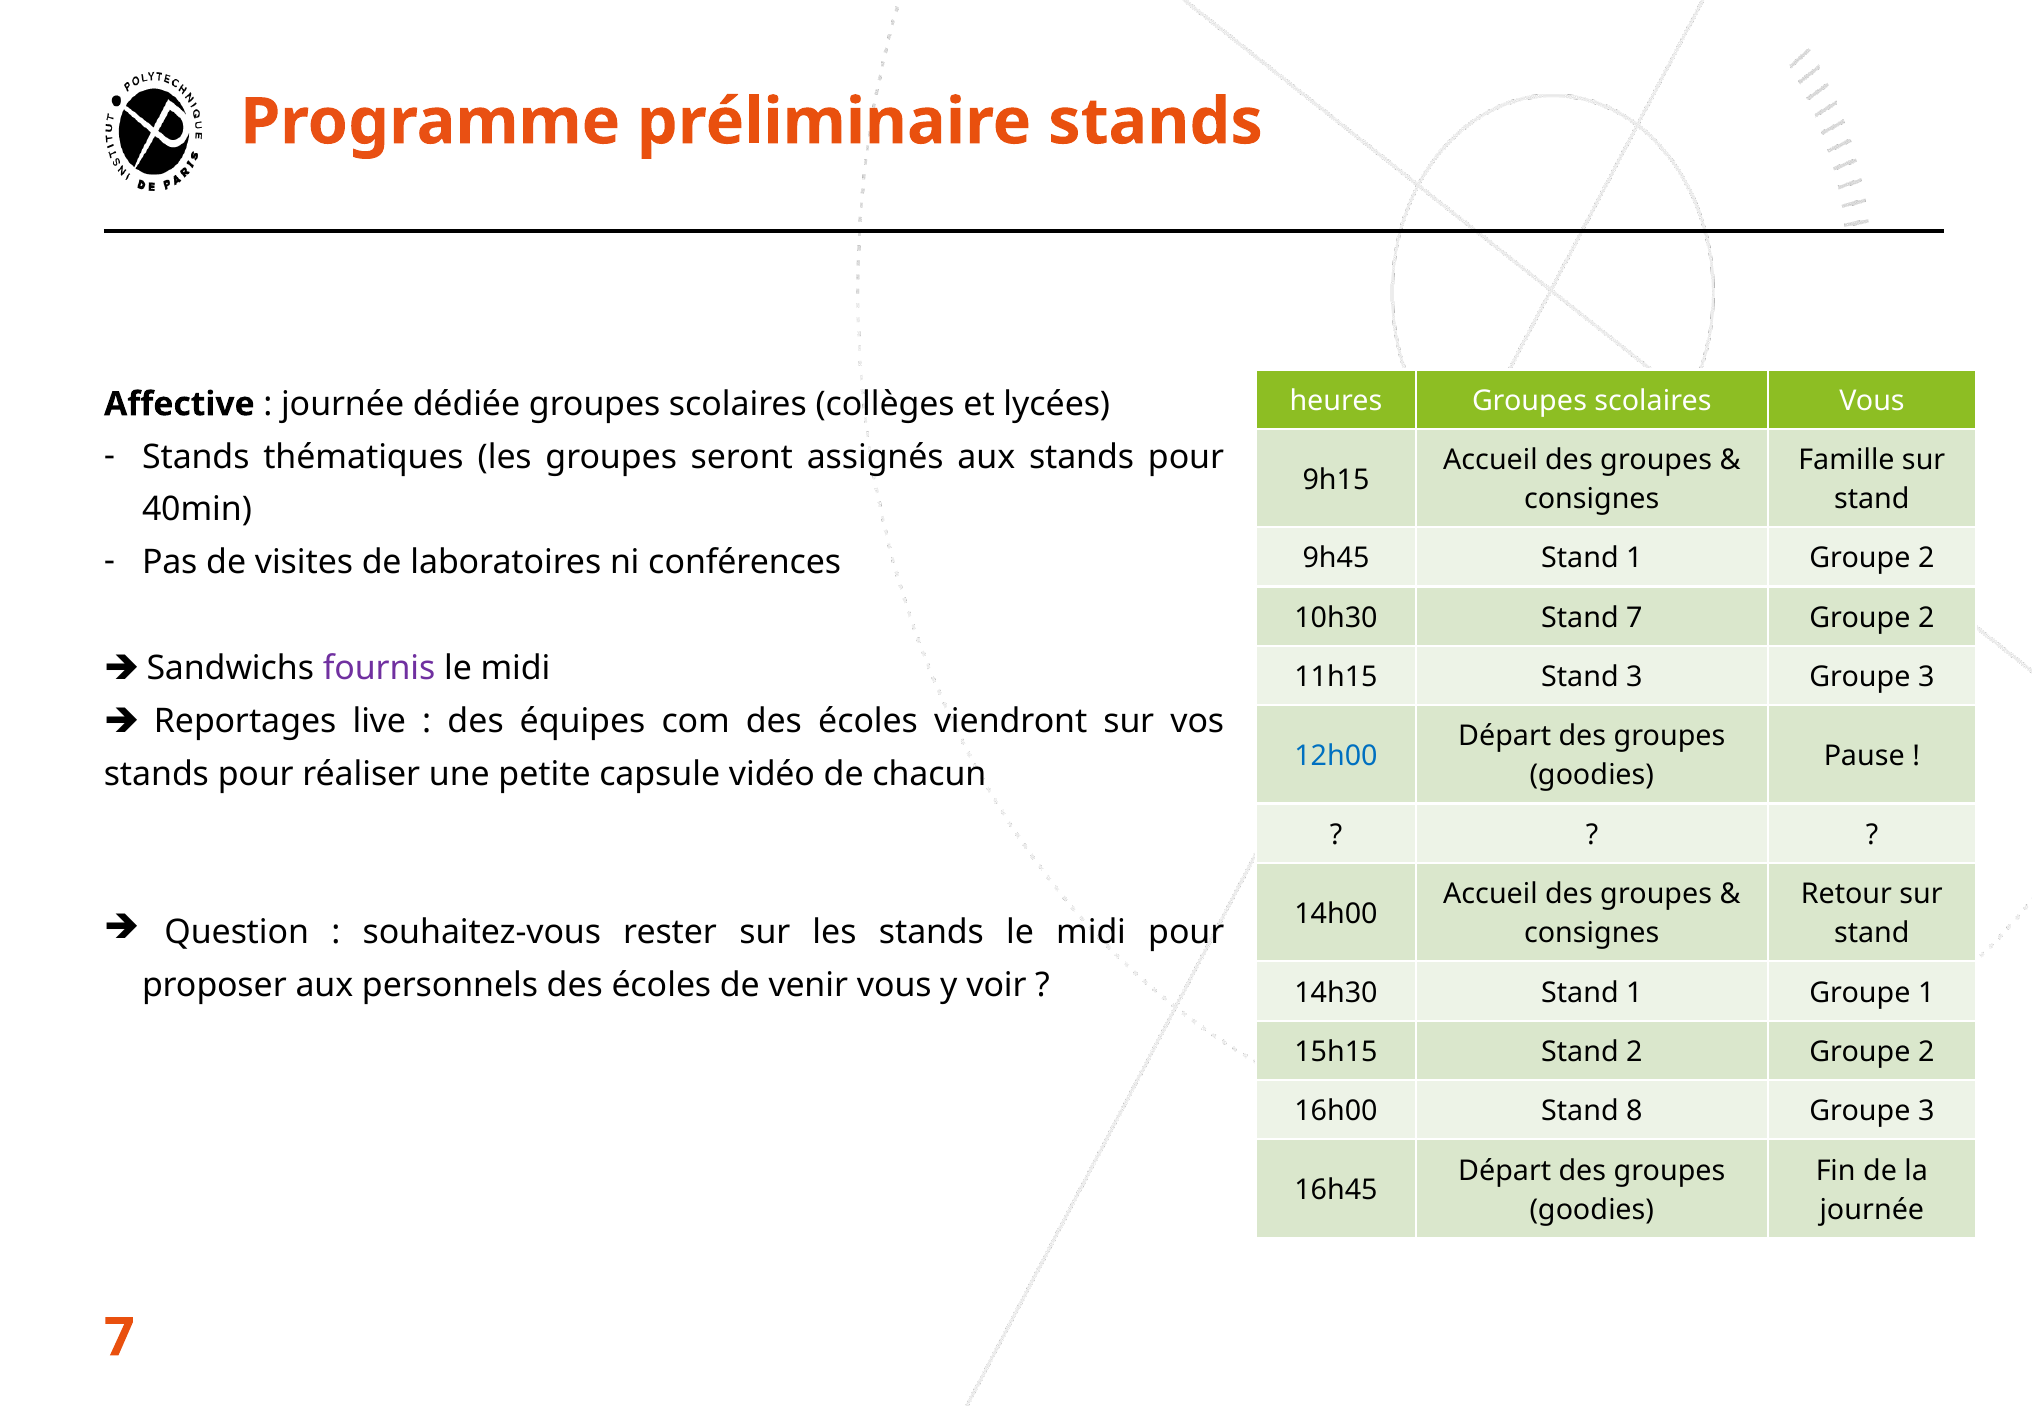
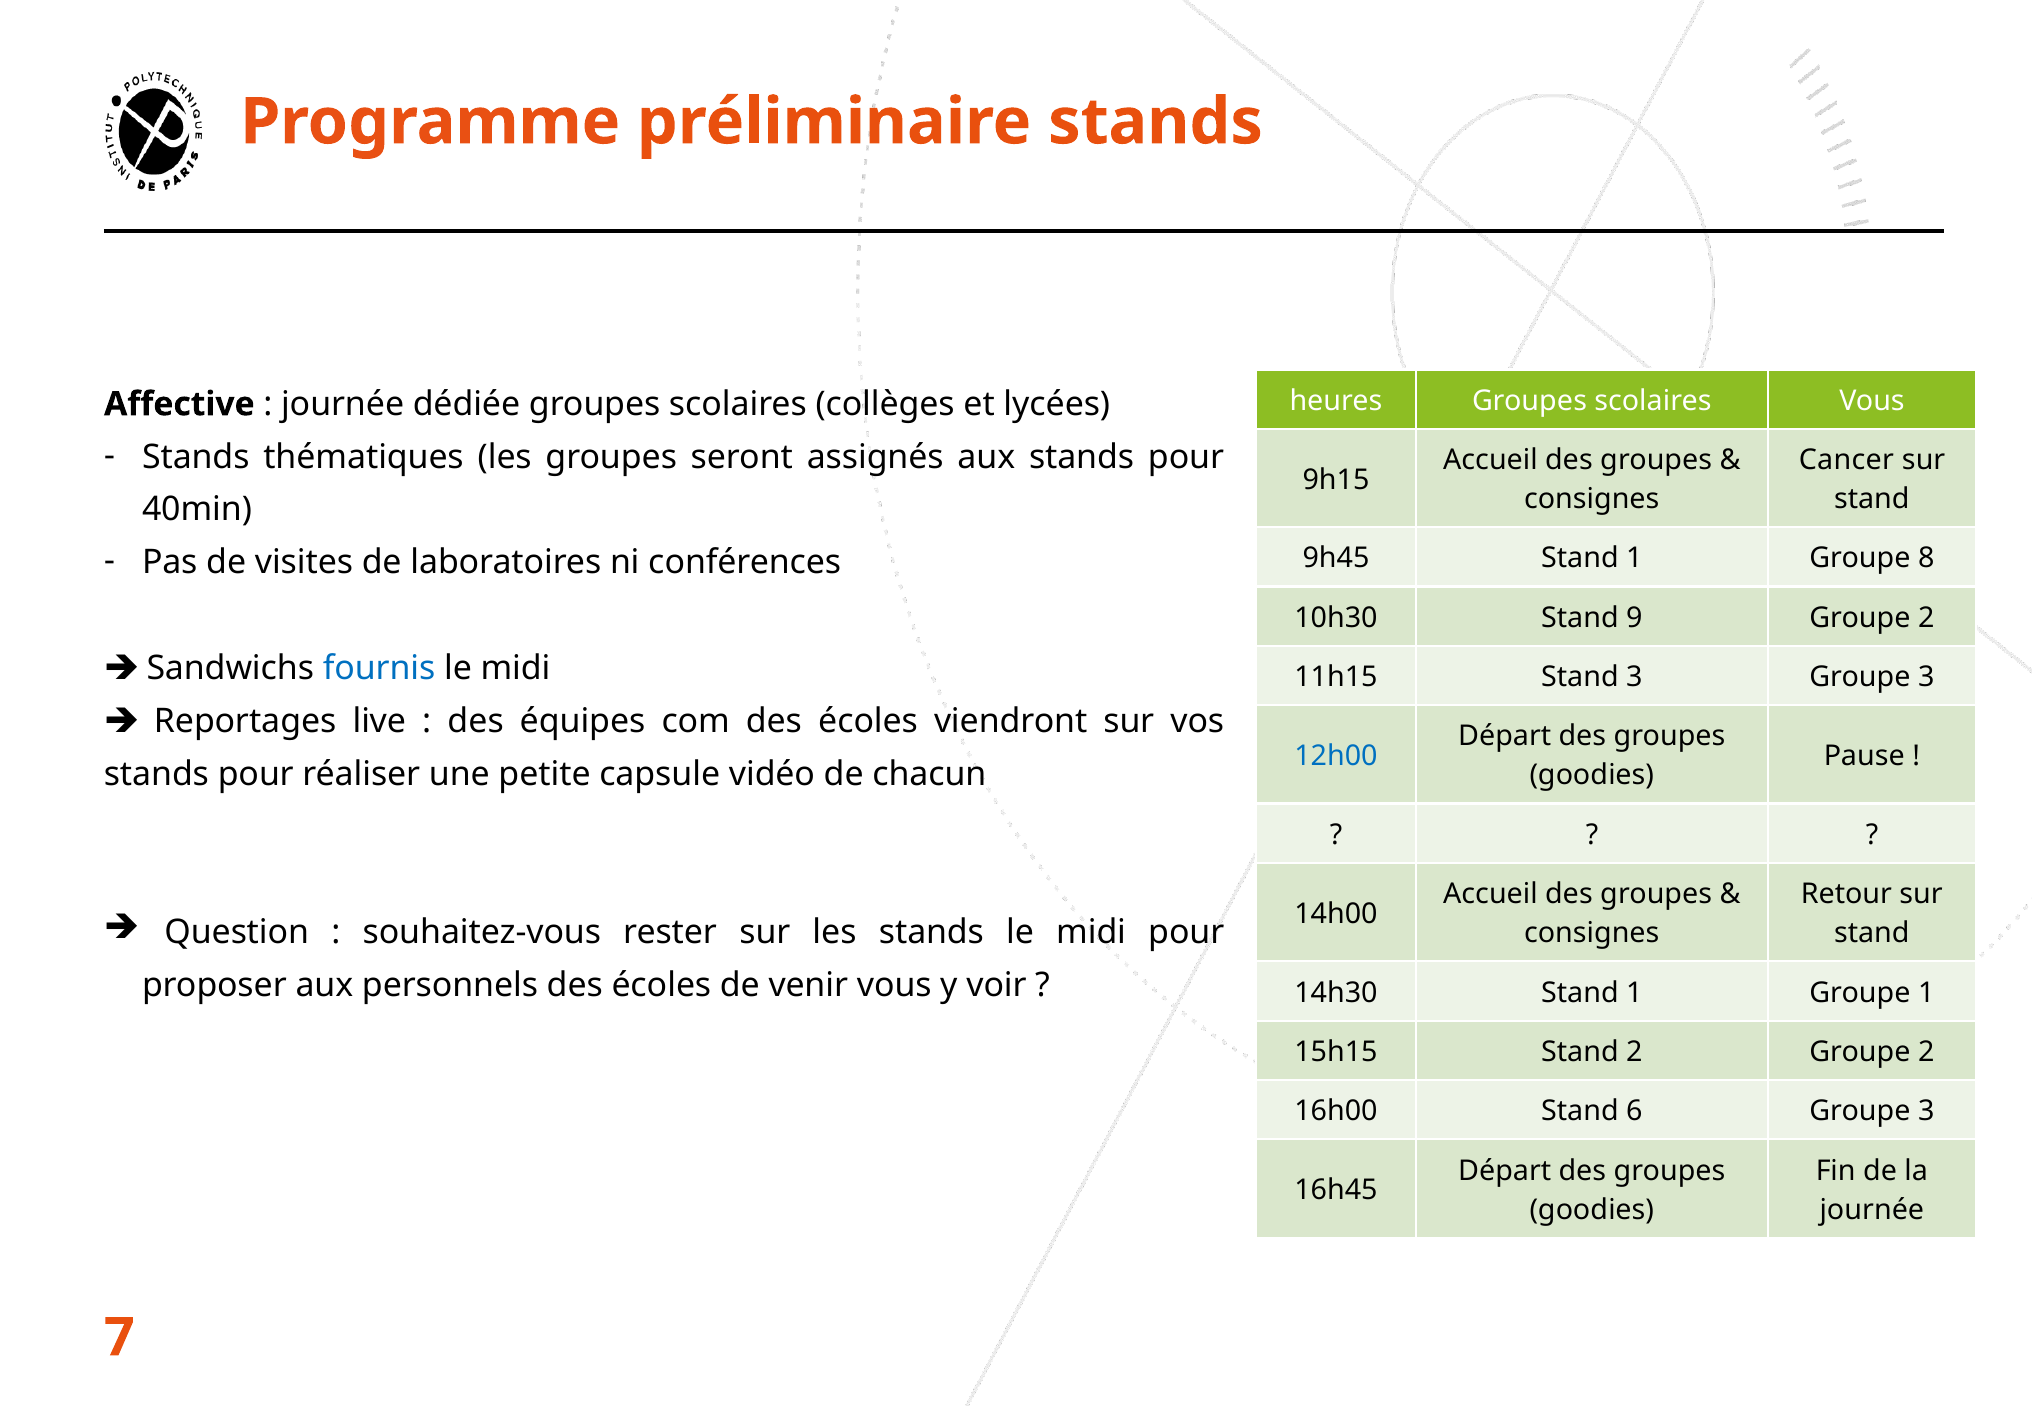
Famille: Famille -> Cancer
1 Groupe 2: 2 -> 8
Stand 7: 7 -> 9
fournis colour: purple -> blue
8: 8 -> 6
